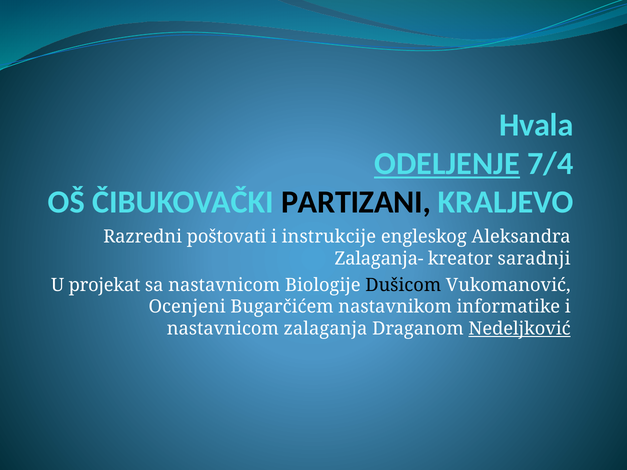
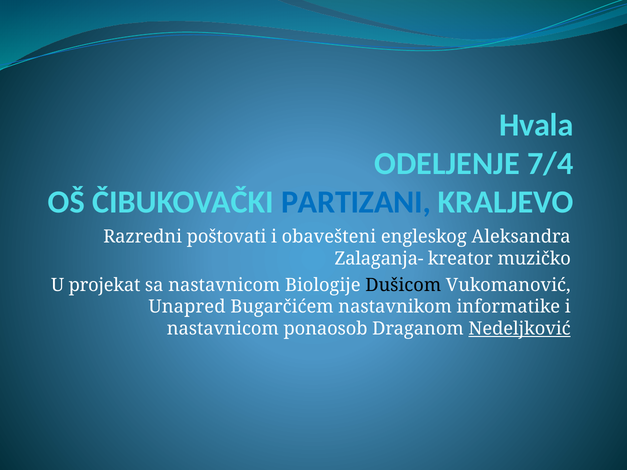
ODELJENJE underline: present -> none
PARTIZANI colour: black -> blue
instrukcije: instrukcije -> obavešteni
saradnji: saradnji -> muzičko
Ocenjeni: Ocenjeni -> Unapred
zalaganja: zalaganja -> ponaosob
